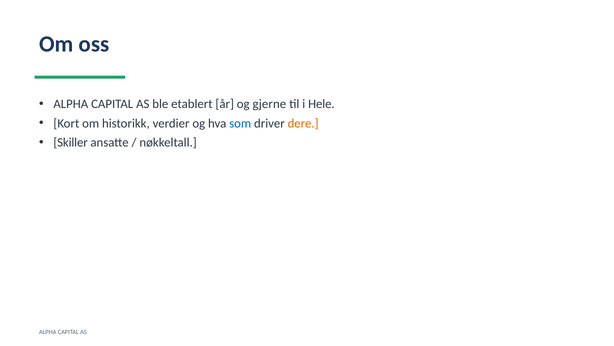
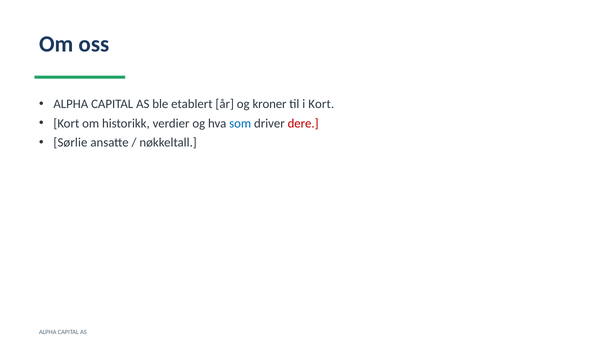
gjerne: gjerne -> kroner
i Hele: Hele -> Kort
dere colour: orange -> red
Skiller: Skiller -> Sørlie
